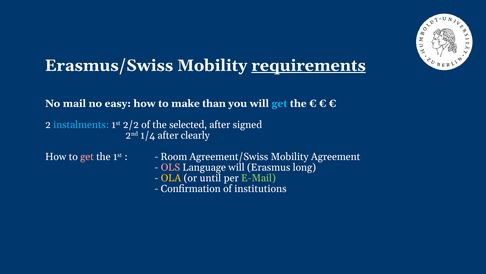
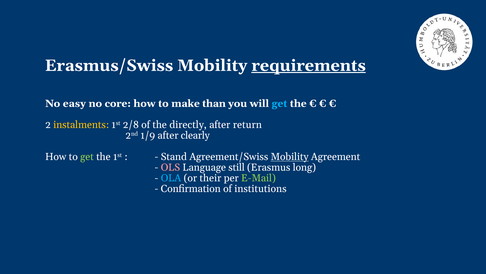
mail: mail -> easy
easy: easy -> core
instalments colour: light blue -> yellow
2/2: 2/2 -> 2/8
selected: selected -> directly
signed: signed -> return
1/4: 1/4 -> 1/9
get at (87, 156) colour: pink -> light green
Room: Room -> Stand
Mobility at (290, 156) underline: none -> present
Language will: will -> still
OLA colour: yellow -> light blue
until: until -> their
